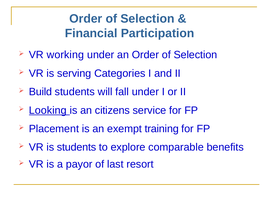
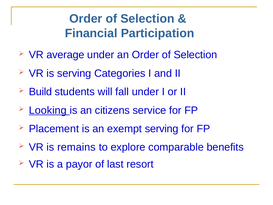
working: working -> average
exempt training: training -> serving
is students: students -> remains
